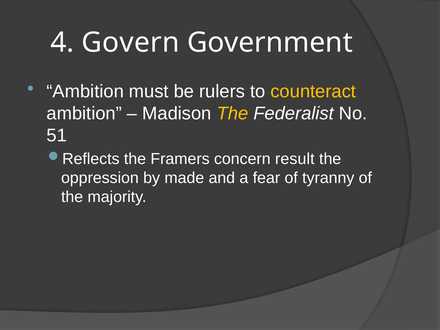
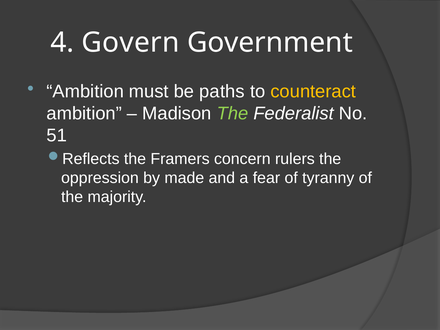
rulers: rulers -> paths
The at (232, 113) colour: yellow -> light green
result: result -> rulers
